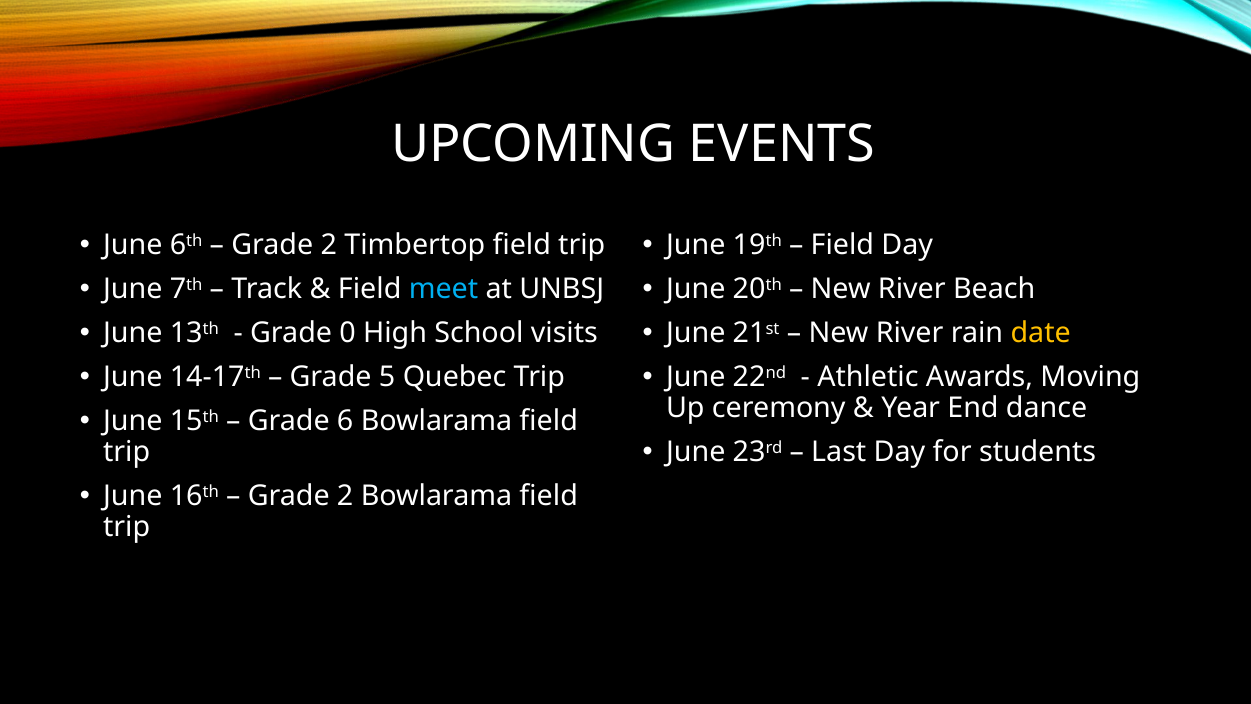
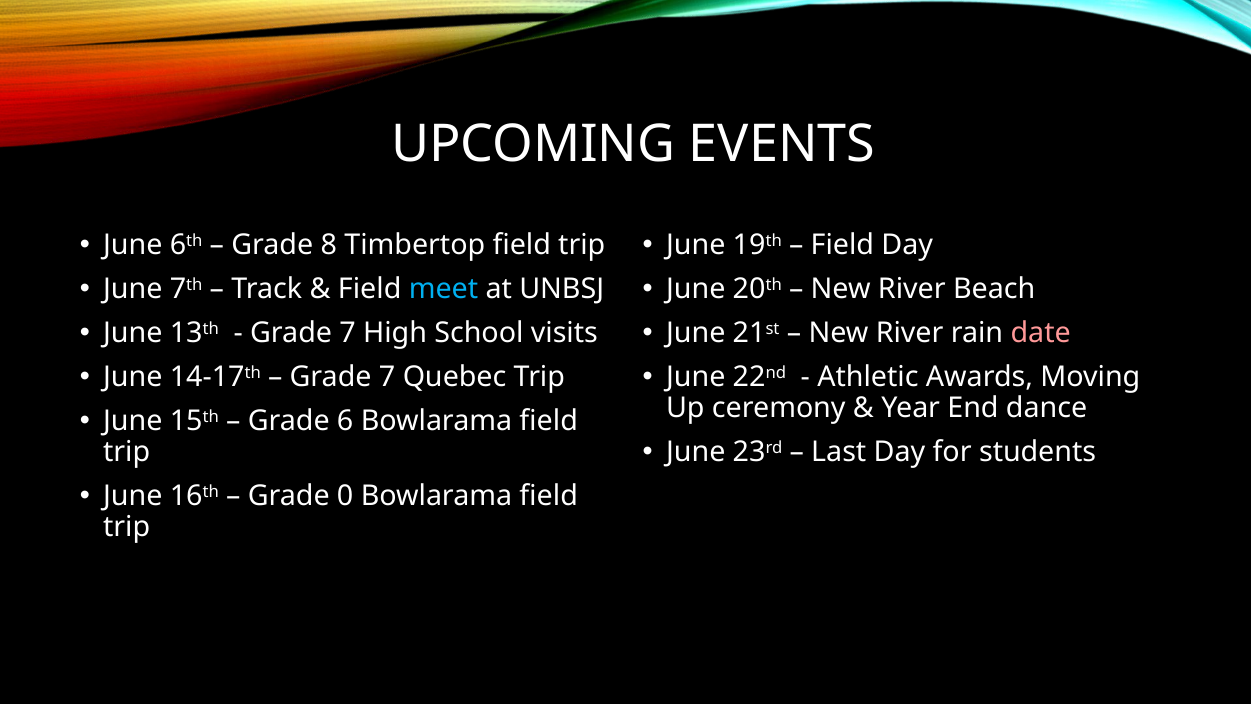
2 at (329, 245): 2 -> 8
0 at (348, 333): 0 -> 7
date colour: yellow -> pink
5 at (387, 377): 5 -> 7
2 at (345, 496): 2 -> 0
